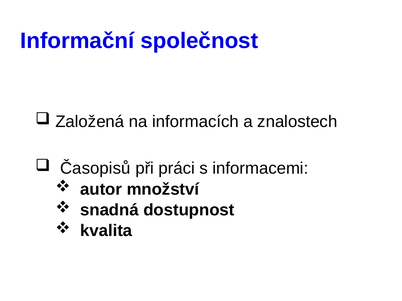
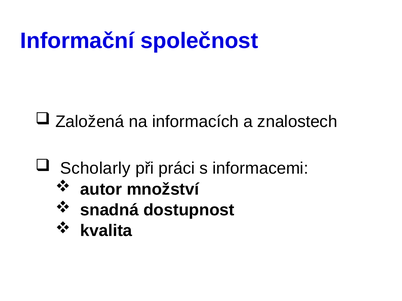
Časopisů: Časopisů -> Scholarly
